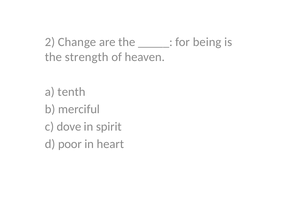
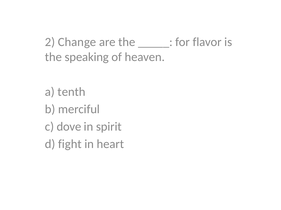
being: being -> flavor
strength: strength -> speaking
poor: poor -> fight
